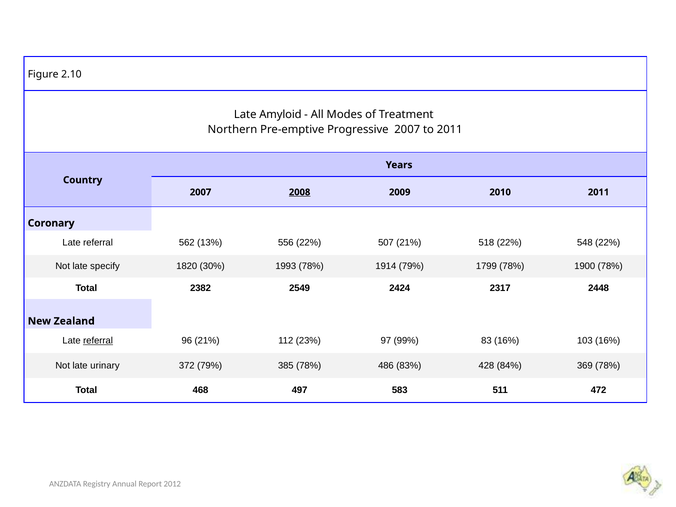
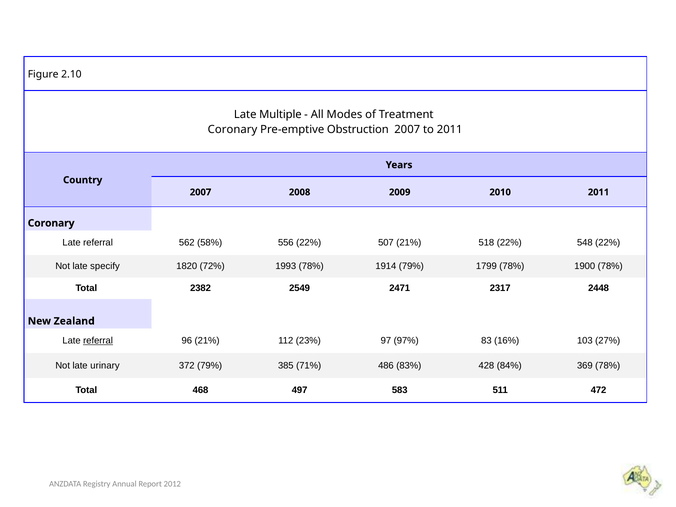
Amyloid: Amyloid -> Multiple
Northern at (233, 130): Northern -> Coronary
Progressive: Progressive -> Obstruction
2008 underline: present -> none
13%: 13% -> 58%
30%: 30% -> 72%
2424: 2424 -> 2471
99%: 99% -> 97%
103 16%: 16% -> 27%
385 78%: 78% -> 71%
